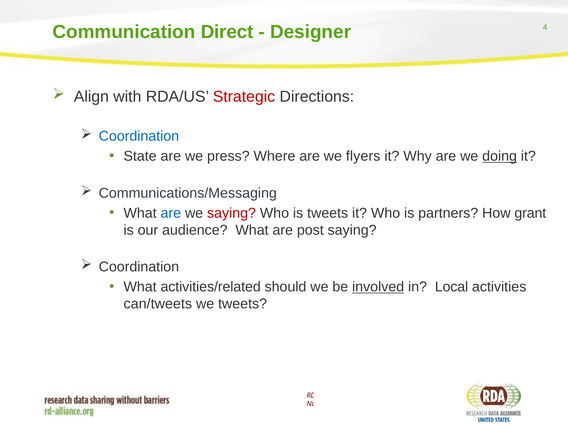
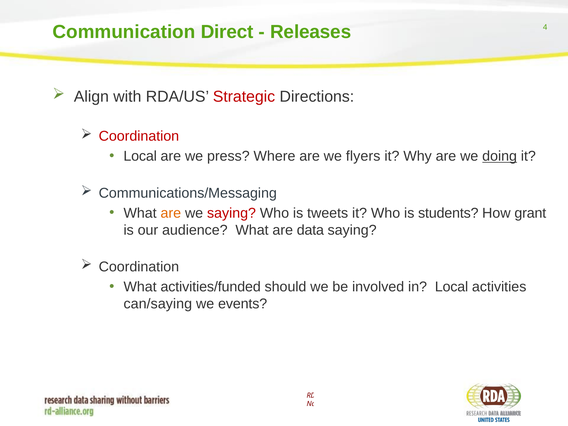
Designer: Designer -> Releases
Coordination at (139, 136) colour: blue -> red
State at (140, 156): State -> Local
are at (171, 213) colour: blue -> orange
partners: partners -> students
post: post -> data
activities/related: activities/related -> activities/funded
involved underline: present -> none
can/tweets: can/tweets -> can/saying
we tweets: tweets -> events
